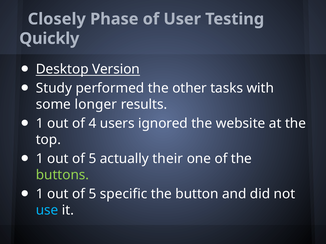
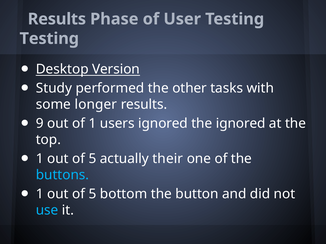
Closely at (57, 19): Closely -> Results
Quickly at (49, 39): Quickly -> Testing
1 at (40, 124): 1 -> 9
of 4: 4 -> 1
the website: website -> ignored
buttons colour: light green -> light blue
specific: specific -> bottom
